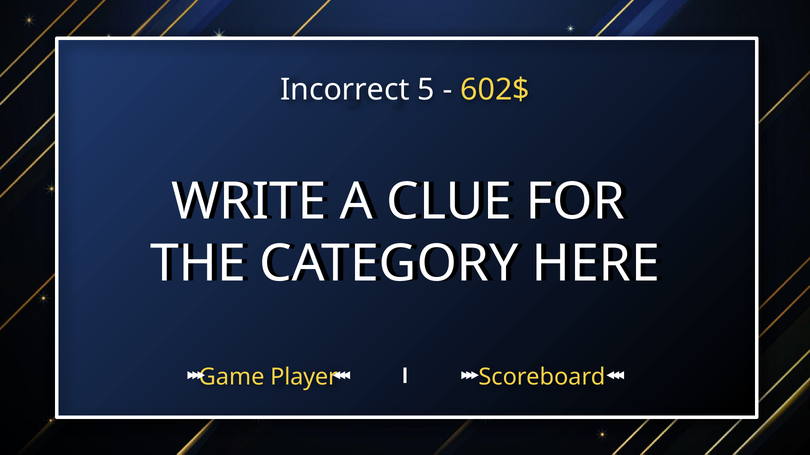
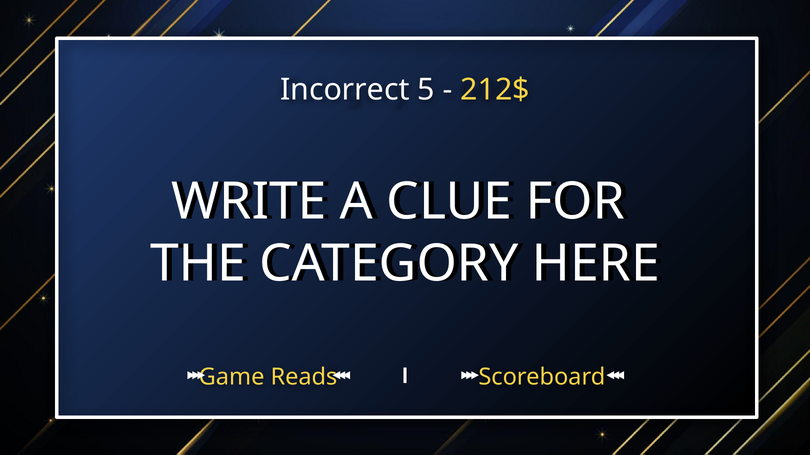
602$: 602$ -> 212$
Player: Player -> Reads
